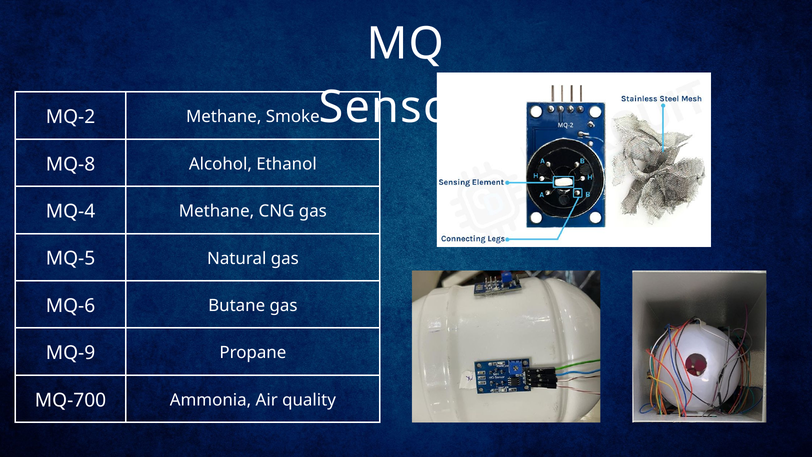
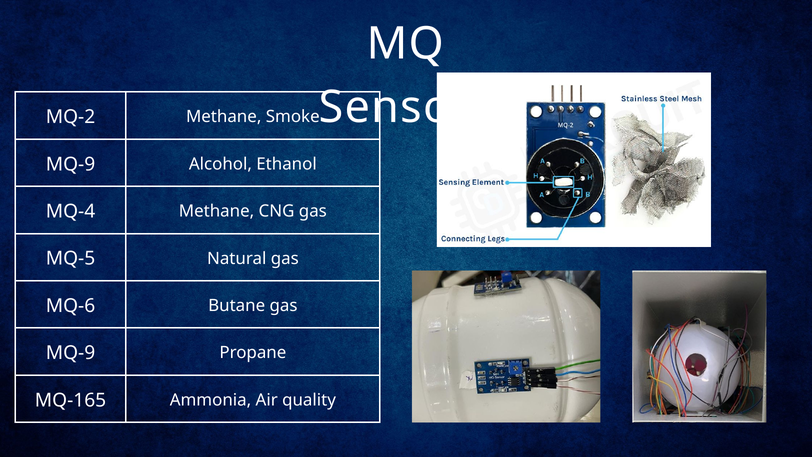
MQ-8 at (71, 164): MQ-8 -> MQ-9
MQ-700: MQ-700 -> MQ-165
